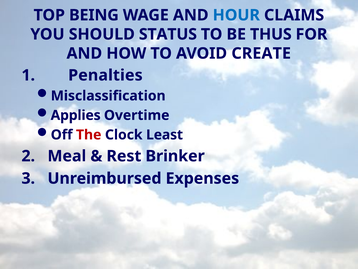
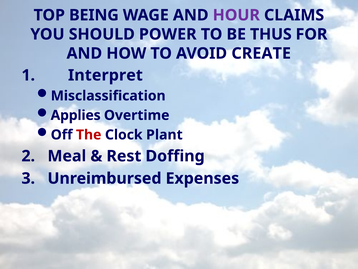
HOUR colour: blue -> purple
STATUS: STATUS -> POWER
Penalties: Penalties -> Interpret
Least: Least -> Plant
Brinker: Brinker -> Doffing
